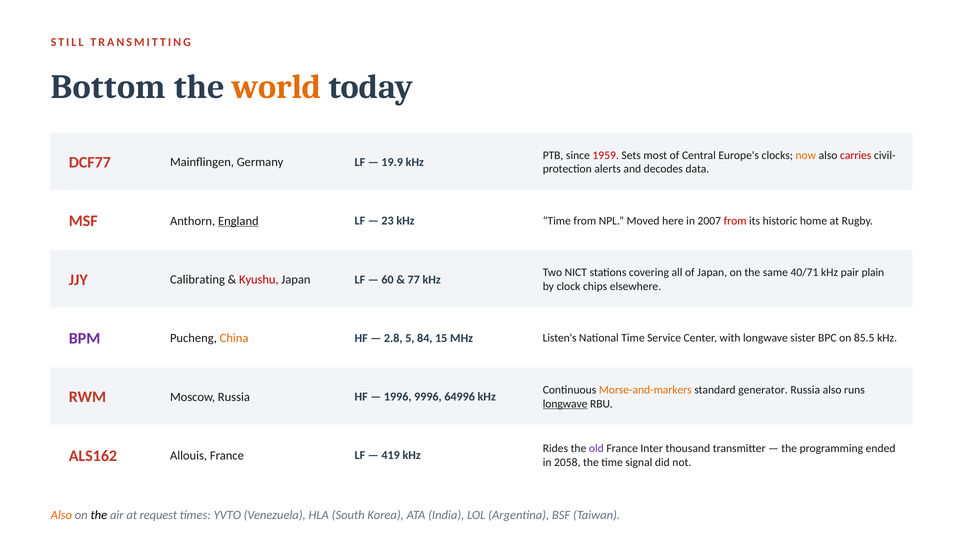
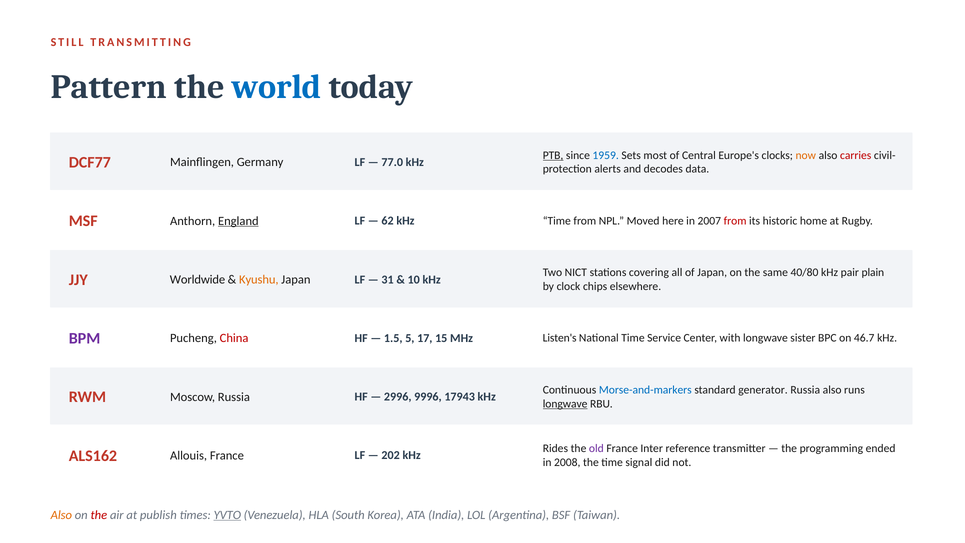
Bottom: Bottom -> Pattern
world colour: orange -> blue
PTB underline: none -> present
1959 colour: red -> blue
19.9: 19.9 -> 77.0
23: 23 -> 62
40/71: 40/71 -> 40/80
Calibrating: Calibrating -> Worldwide
Kyushu colour: red -> orange
60: 60 -> 31
77: 77 -> 10
China colour: orange -> red
2.8: 2.8 -> 1.5
84: 84 -> 17
85.5: 85.5 -> 46.7
Morse-and-markers colour: orange -> blue
1996: 1996 -> 2996
64996: 64996 -> 17943
thousand: thousand -> reference
419: 419 -> 202
2058: 2058 -> 2008
the at (99, 515) colour: black -> red
request: request -> publish
YVTO underline: none -> present
